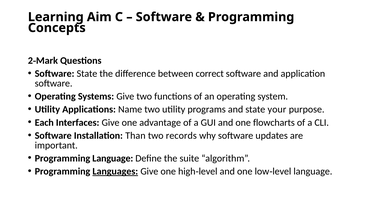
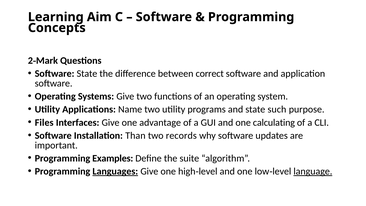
your: your -> such
Each: Each -> Files
flowcharts: flowcharts -> calculating
Programming Language: Language -> Examples
language at (313, 171) underline: none -> present
